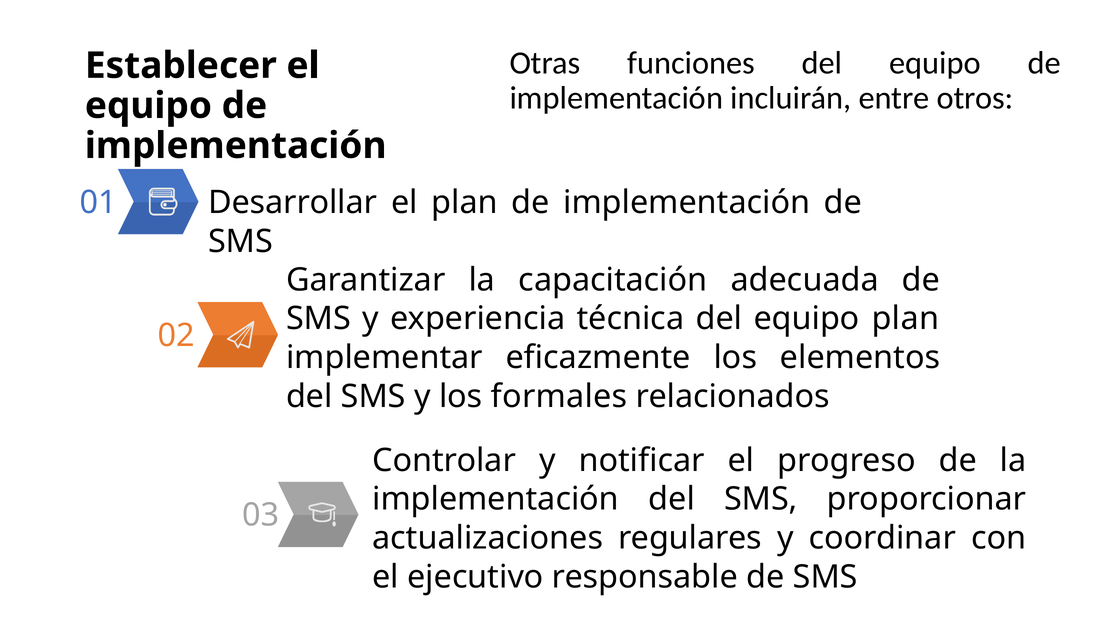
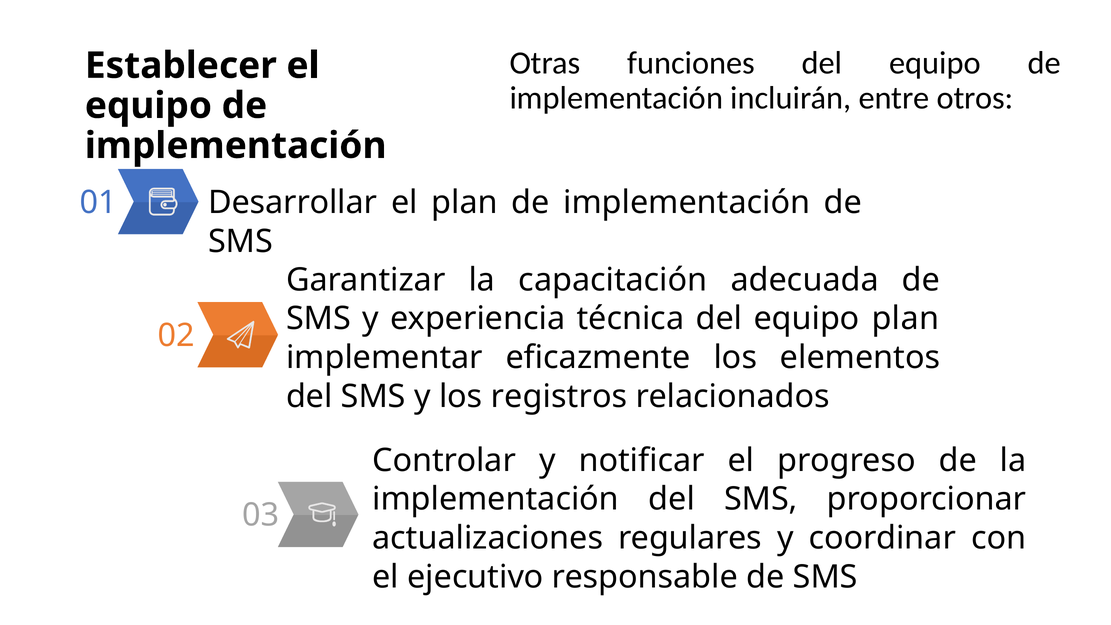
formales: formales -> registros
